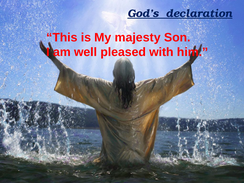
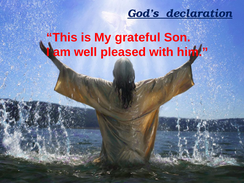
majesty: majesty -> grateful
